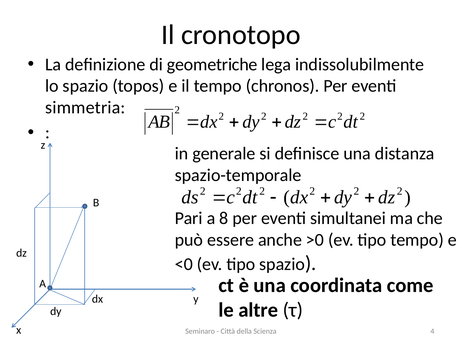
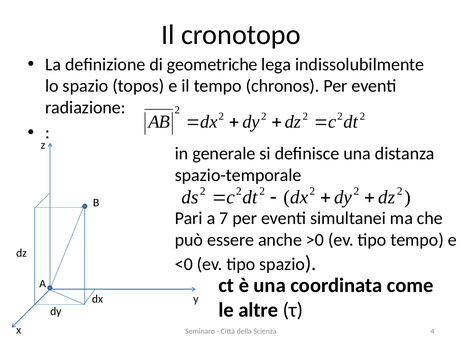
simmetria: simmetria -> radiazione
8: 8 -> 7
